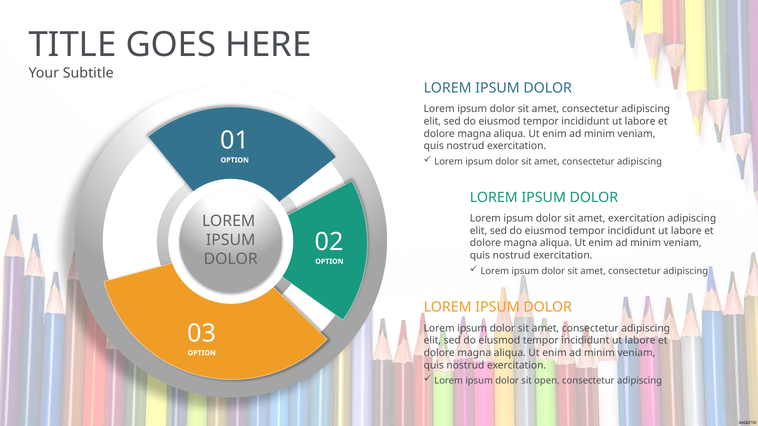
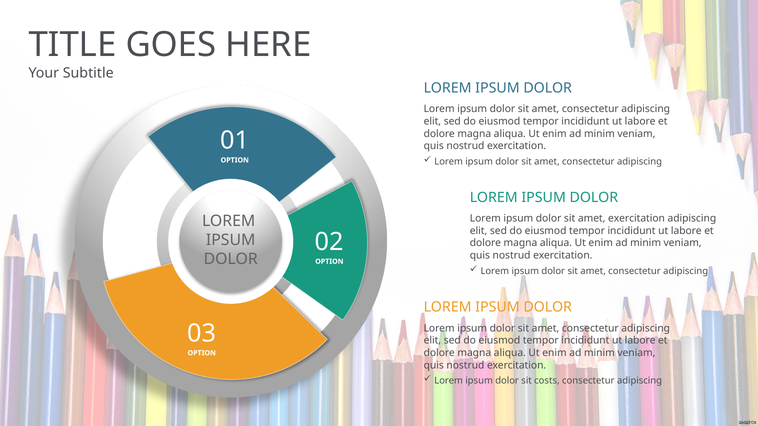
open: open -> costs
